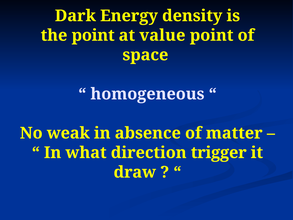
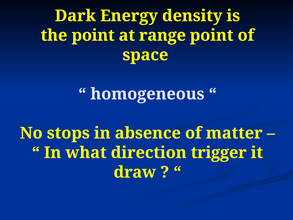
value: value -> range
weak: weak -> stops
